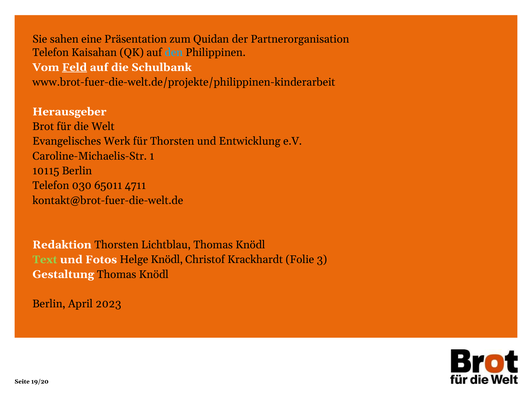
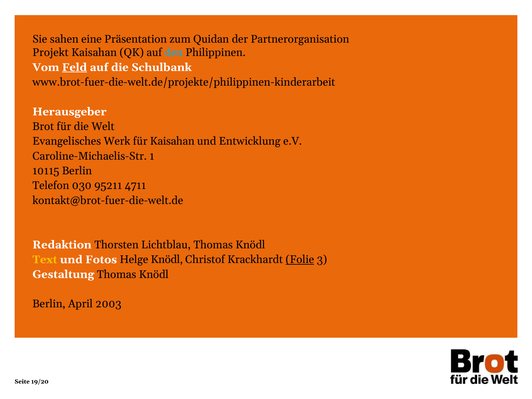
Telefon at (51, 53): Telefon -> Projekt
für Thorsten: Thorsten -> Kaisahan
65011: 65011 -> 95211
Text colour: light green -> yellow
Folie underline: none -> present
2023: 2023 -> 2003
